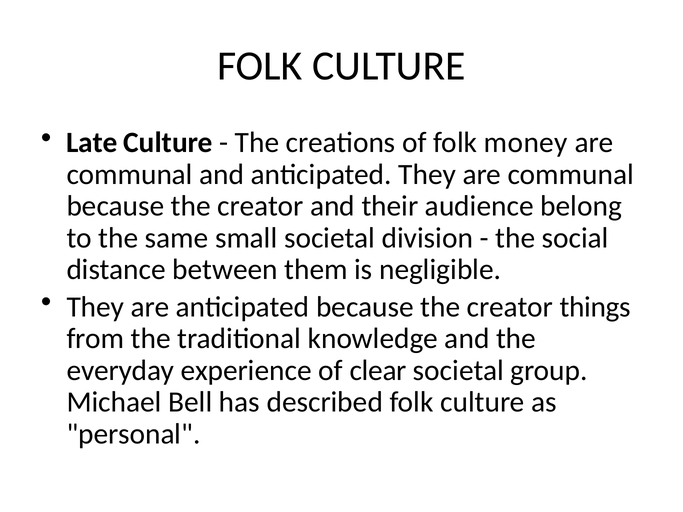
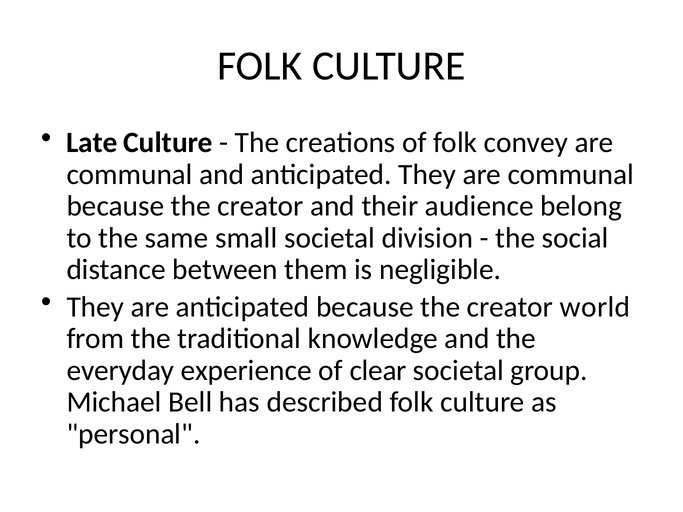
money: money -> convey
things: things -> world
